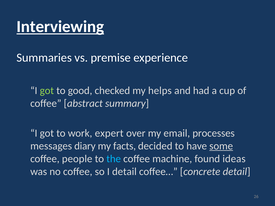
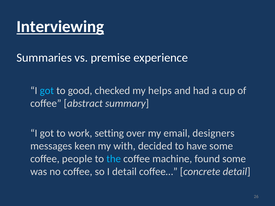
got at (47, 91) colour: light green -> light blue
expert: expert -> setting
processes: processes -> designers
diary: diary -> keen
facts: facts -> with
some at (221, 146) underline: present -> none
found ideas: ideas -> some
